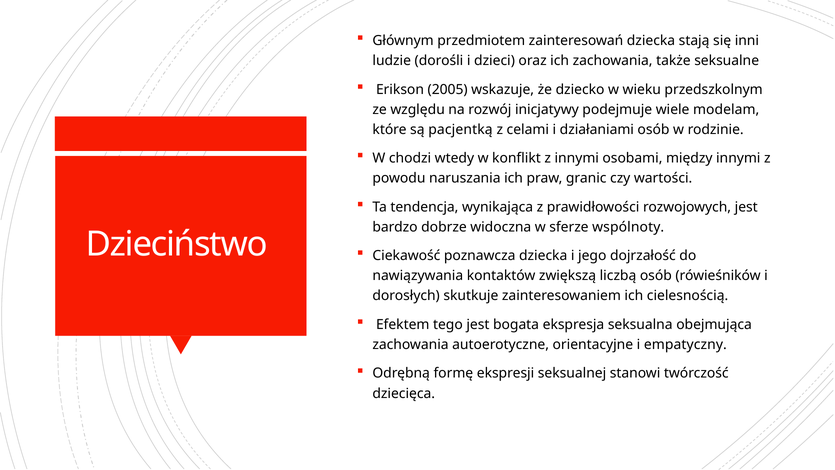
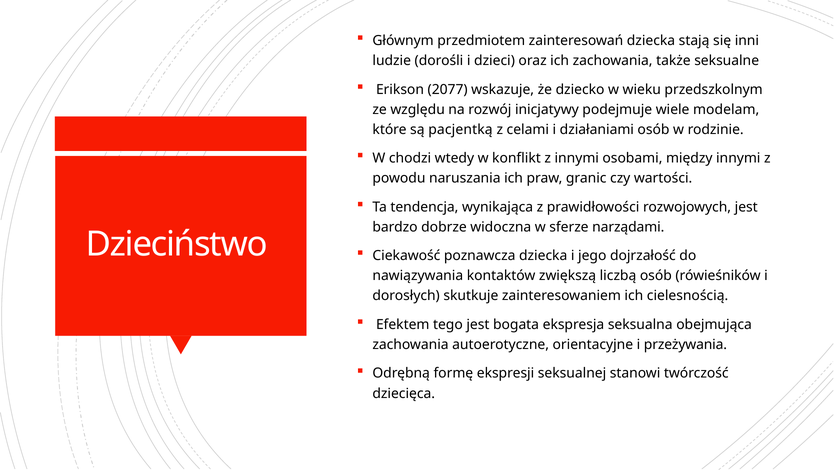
2005: 2005 -> 2077
wspólnoty: wspólnoty -> narządami
empatyczny: empatyczny -> przeżywania
